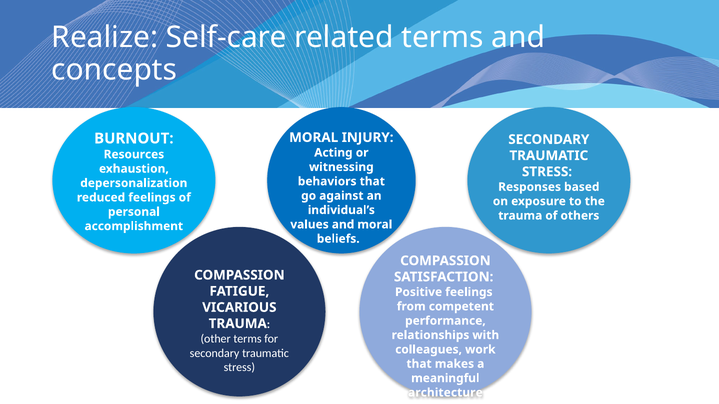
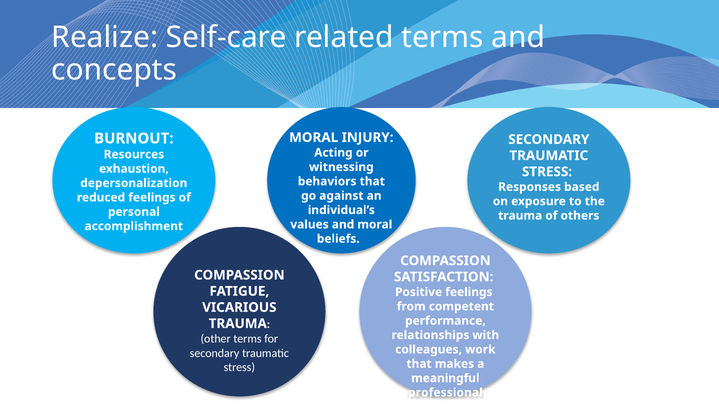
architecture: architecture -> professional
